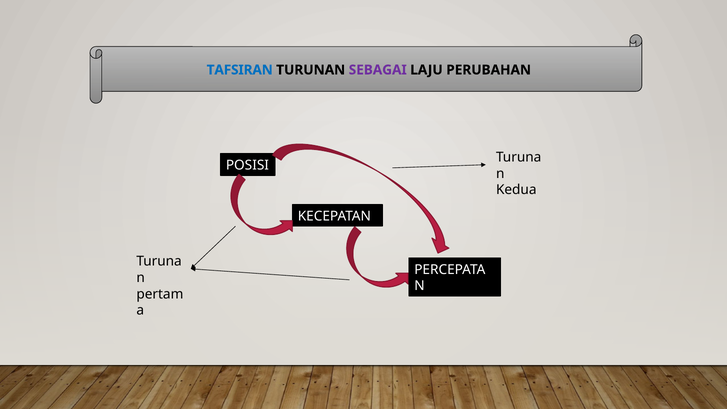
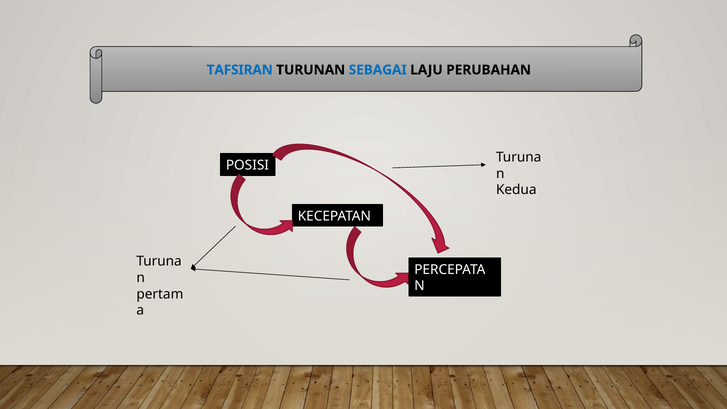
SEBAGAI colour: purple -> blue
